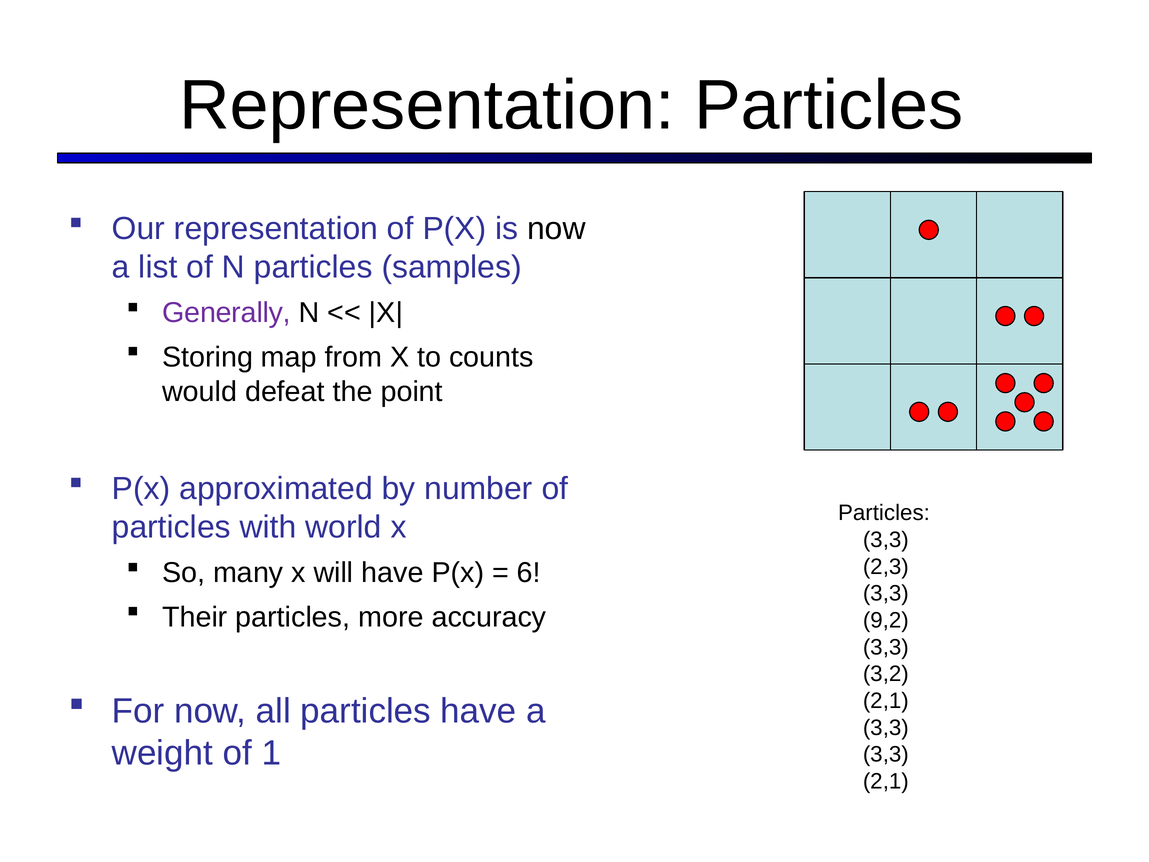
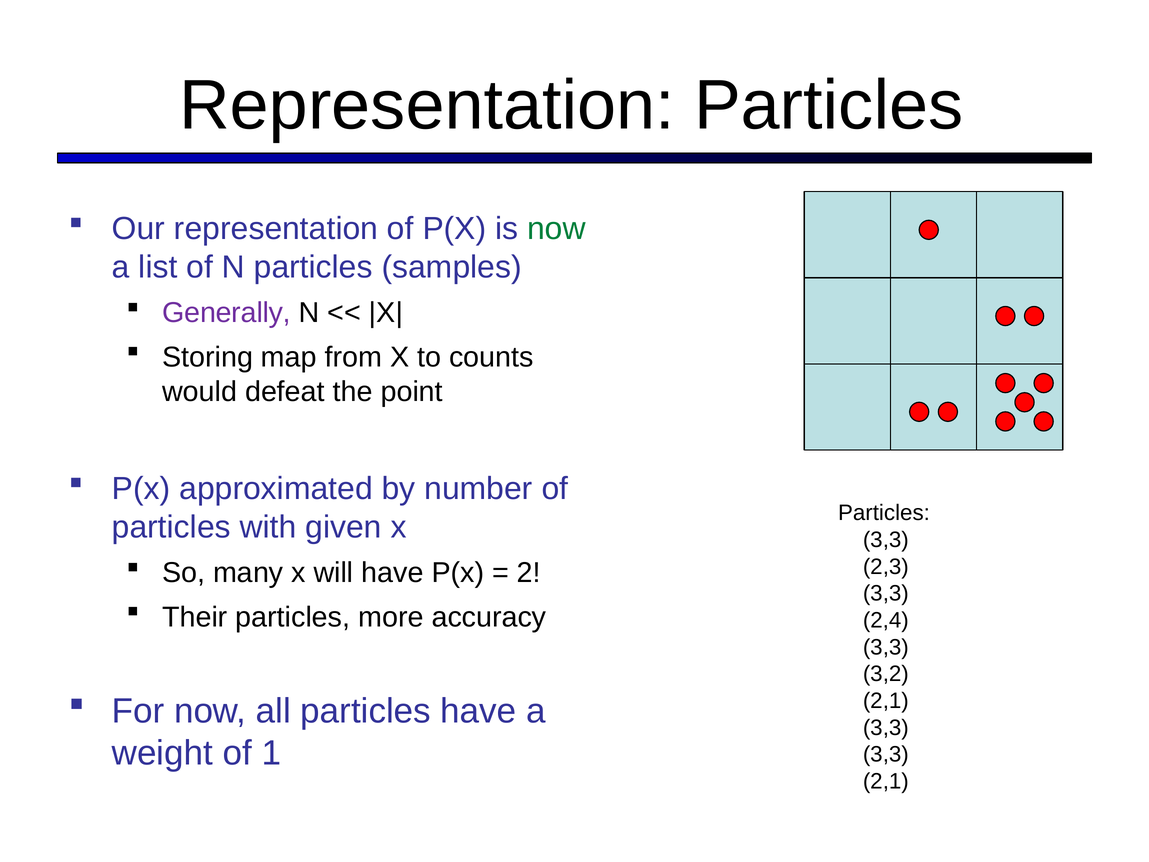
now at (557, 229) colour: black -> green
world: world -> given
6: 6 -> 2
9,2: 9,2 -> 2,4
